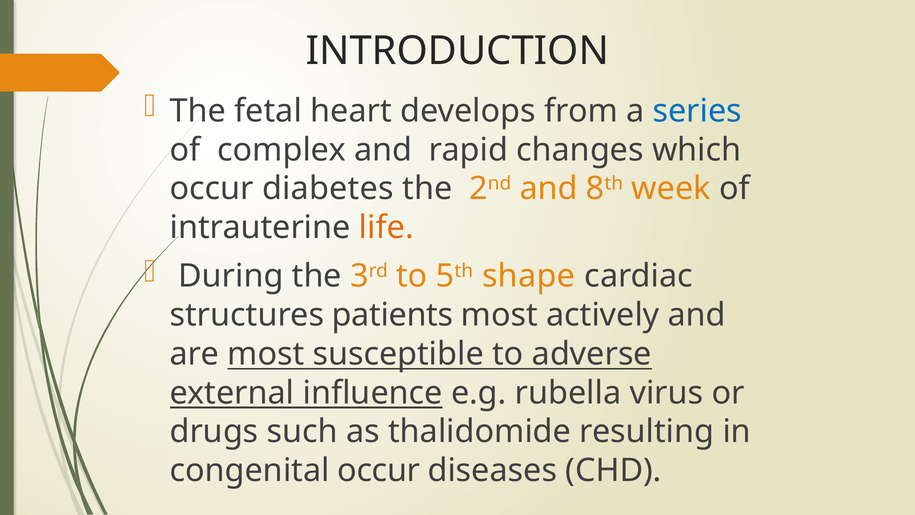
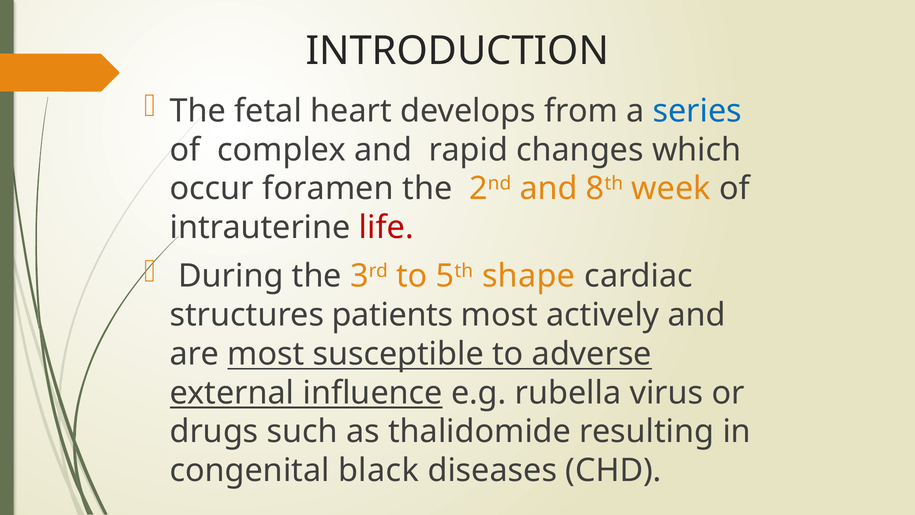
diabetes: diabetes -> foramen
life colour: orange -> red
congenital occur: occur -> black
